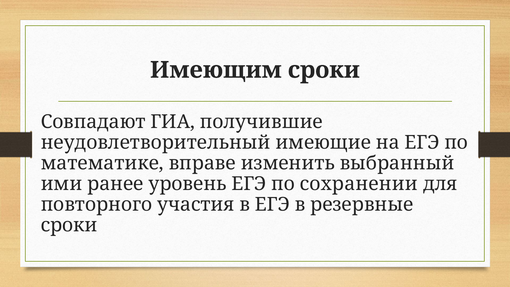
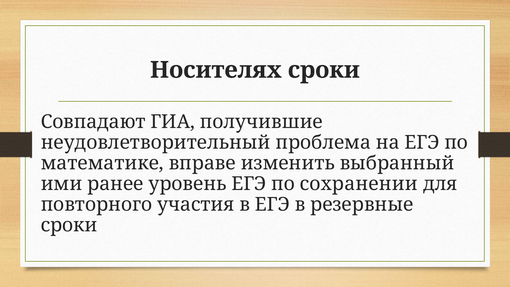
Имеющим: Имеющим -> Носителях
имеющие: имеющие -> проблема
